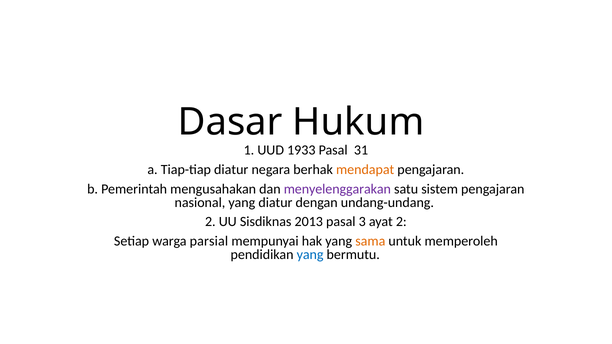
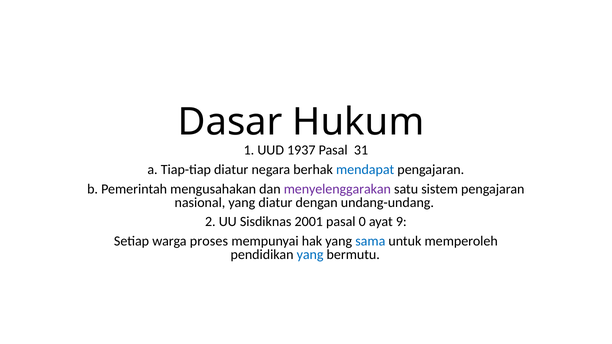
1933: 1933 -> 1937
mendapat colour: orange -> blue
2013: 2013 -> 2001
3: 3 -> 0
ayat 2: 2 -> 9
parsial: parsial -> proses
sama colour: orange -> blue
